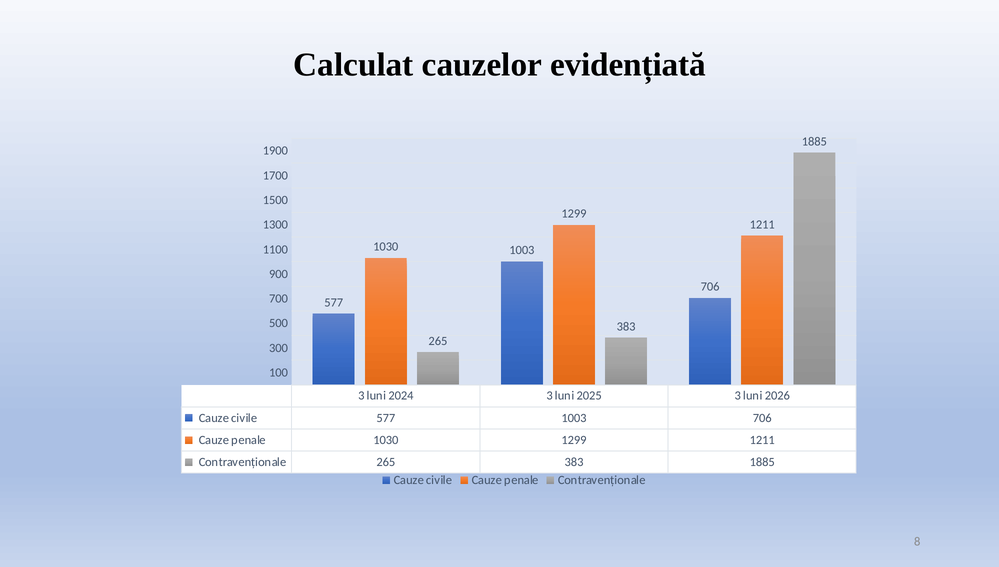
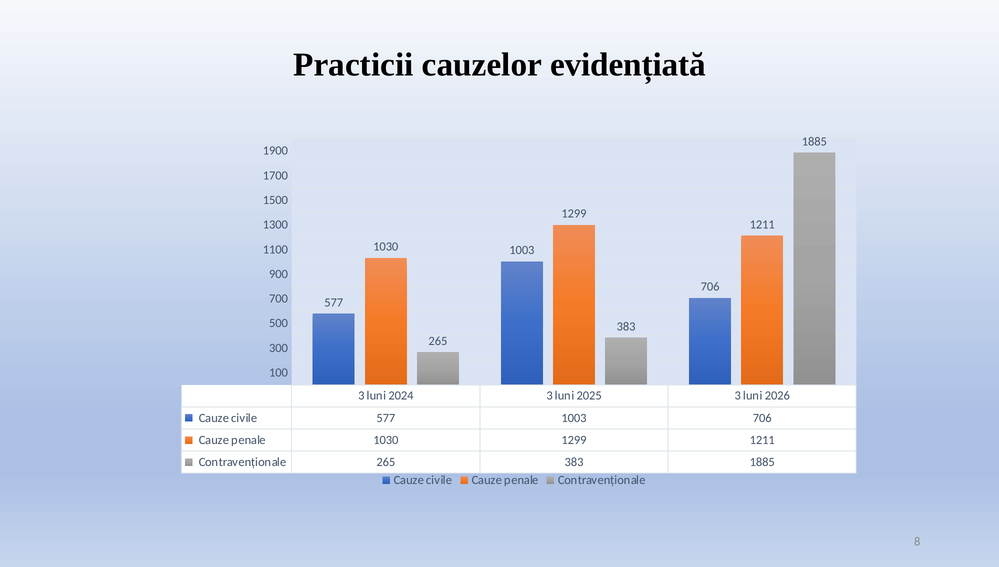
Calculat: Calculat -> Practicii
